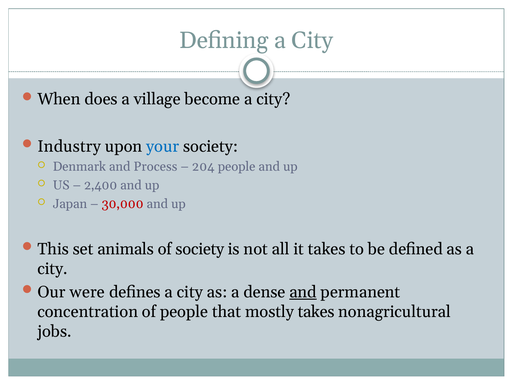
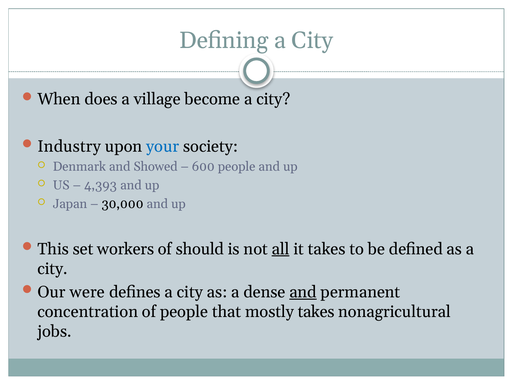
Process: Process -> Showed
204: 204 -> 600
2,400: 2,400 -> 4,393
30,000 colour: red -> black
animals: animals -> workers
of society: society -> should
all underline: none -> present
